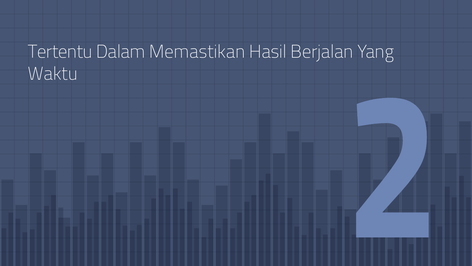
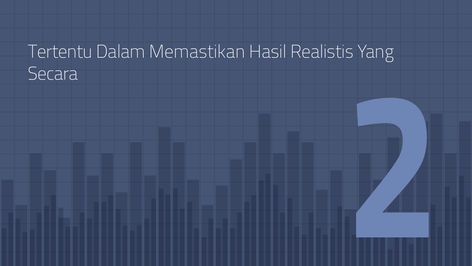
Berjalan: Berjalan -> Realistis
Waktu: Waktu -> Secara
